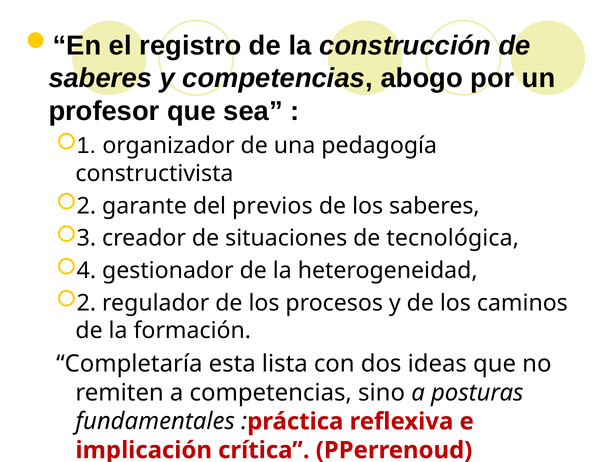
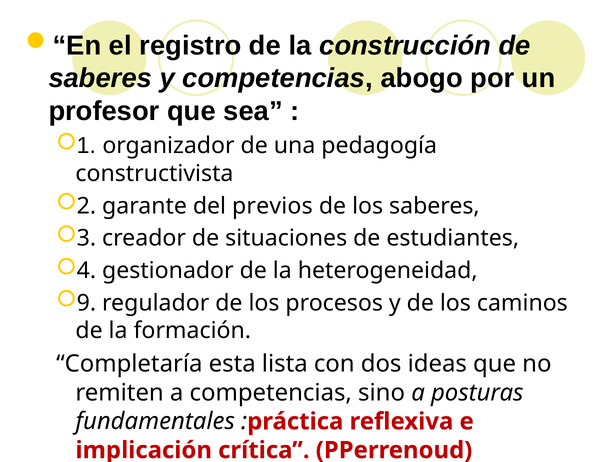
tecnológica: tecnológica -> estudiantes
2 at (86, 303): 2 -> 9
